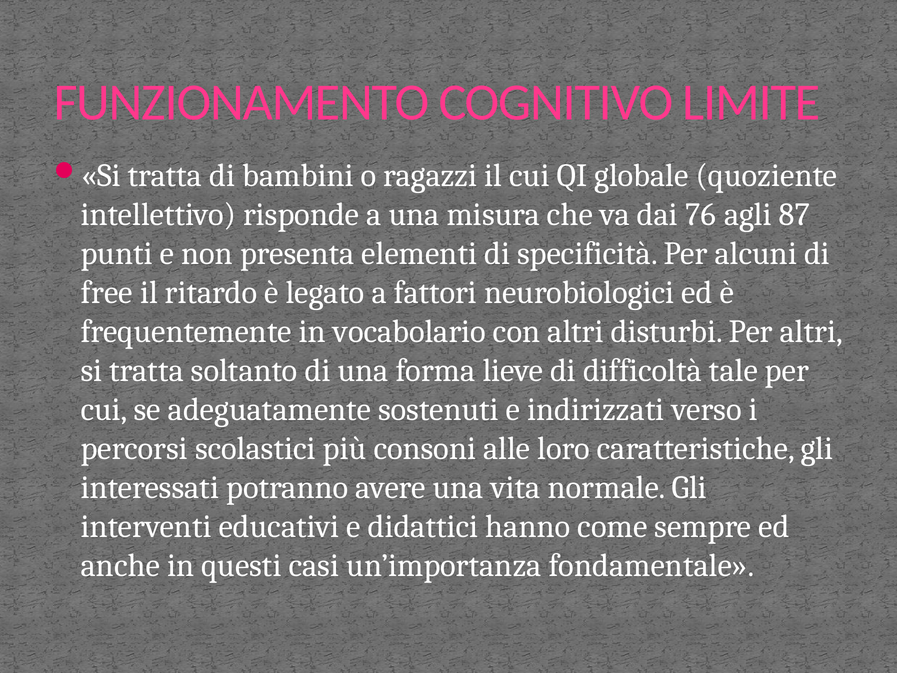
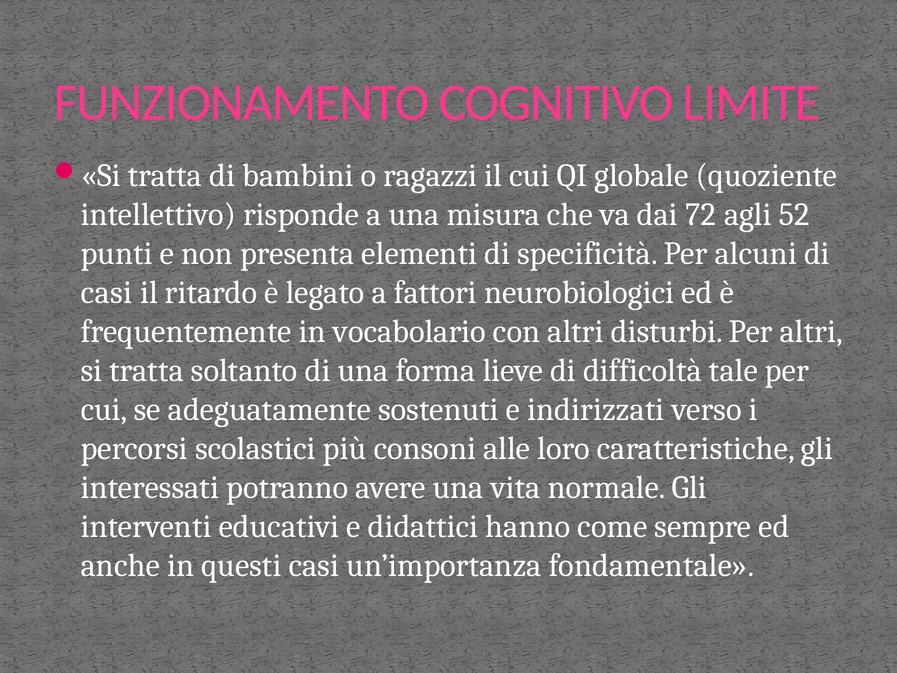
76: 76 -> 72
87: 87 -> 52
free at (107, 293): free -> casi
